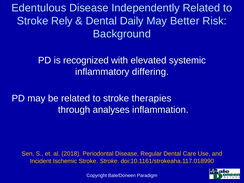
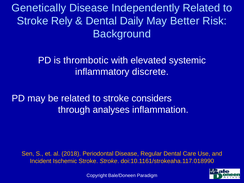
Edentulous: Edentulous -> Genetically
recognized: recognized -> thrombotic
differing: differing -> discrete
therapies: therapies -> considers
